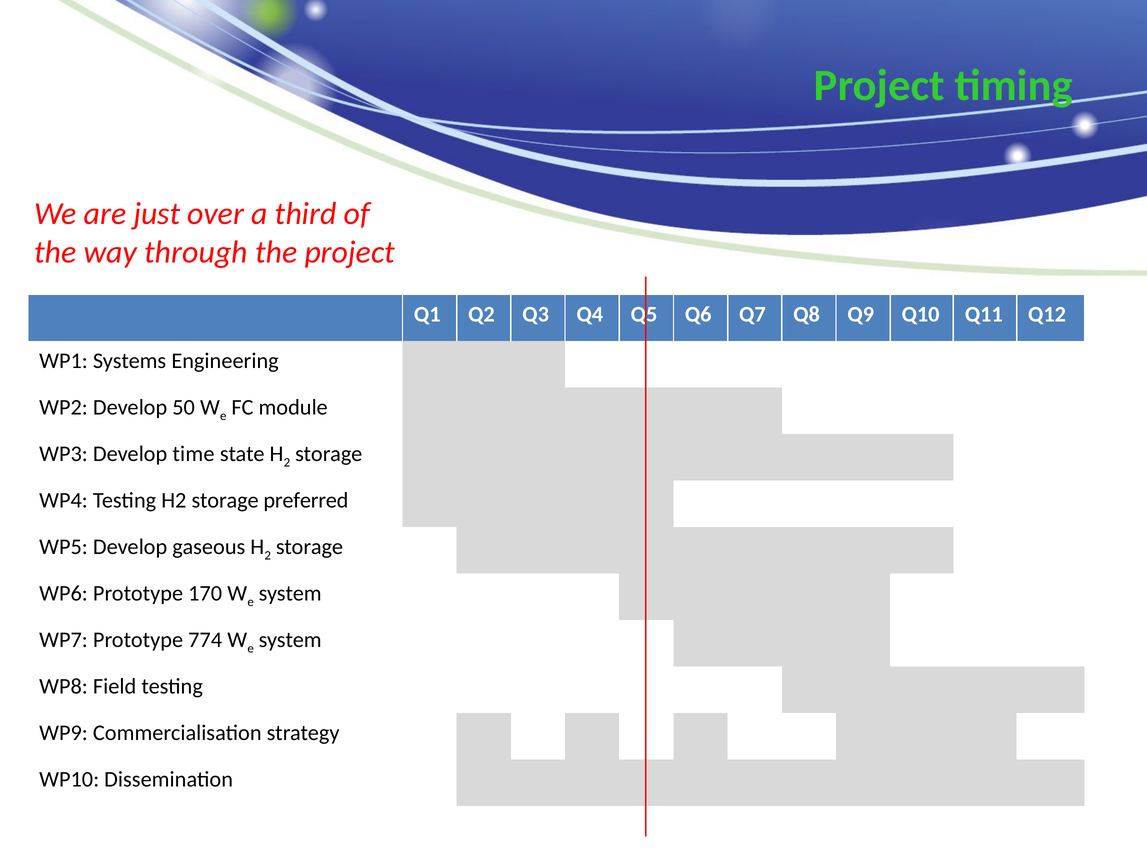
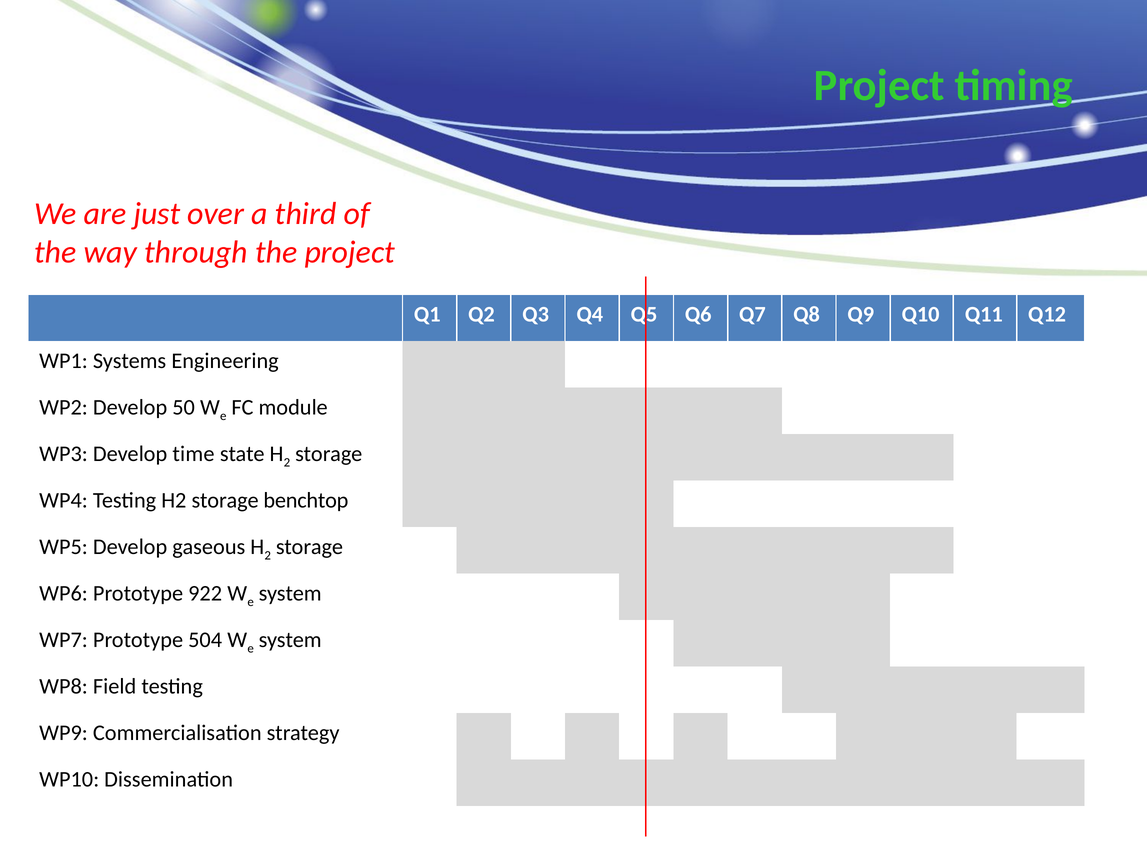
preferred: preferred -> benchtop
170: 170 -> 922
774: 774 -> 504
